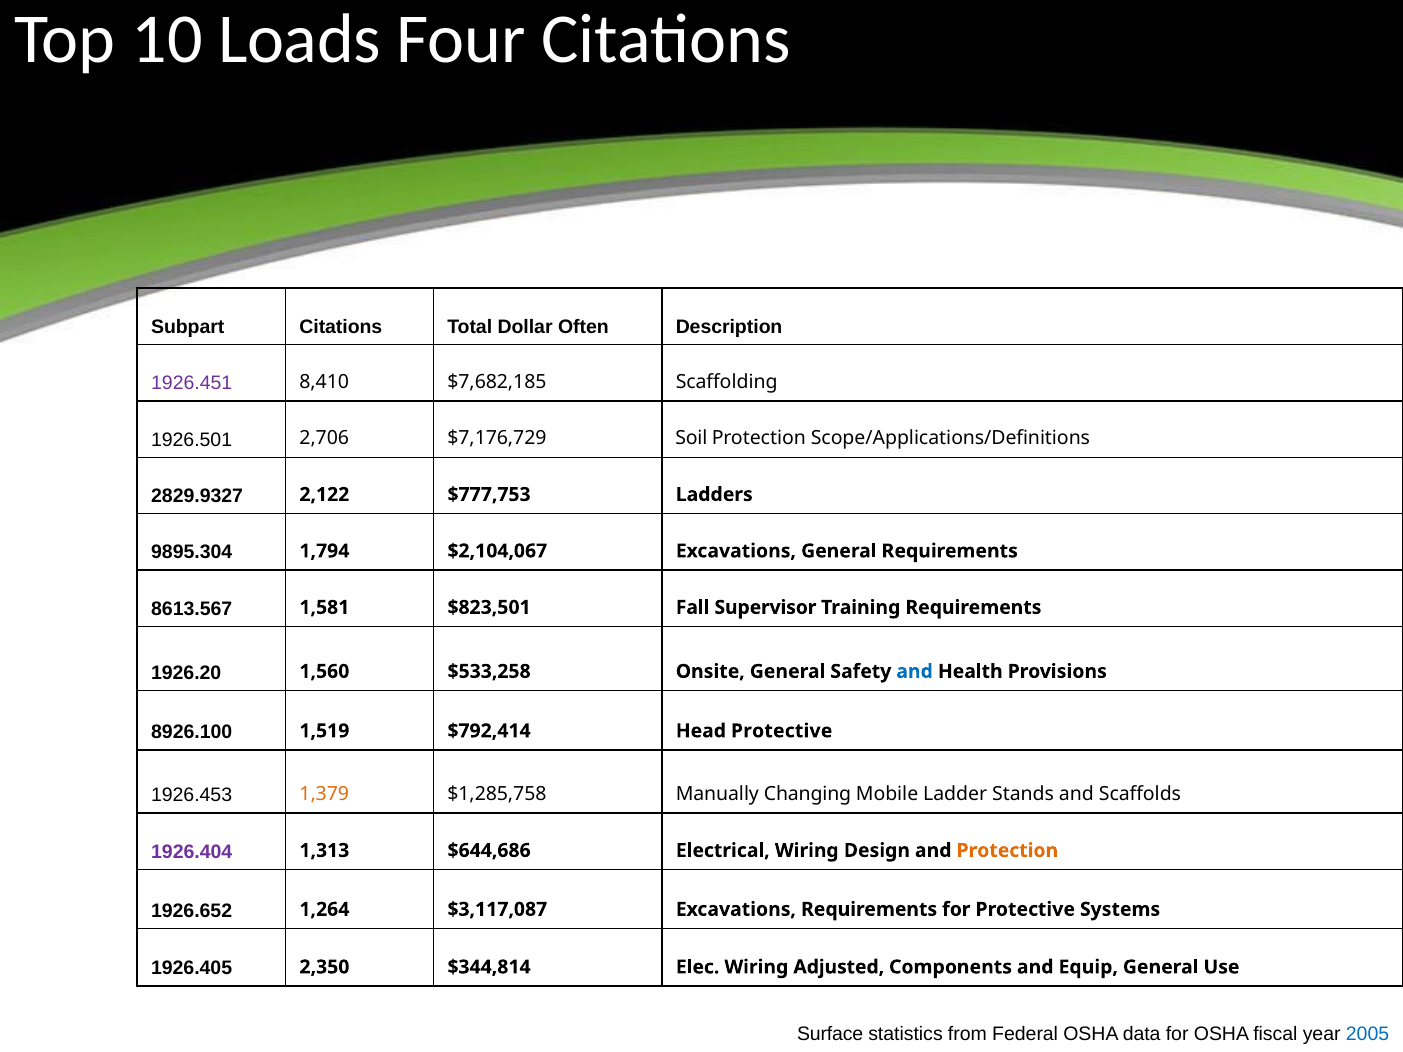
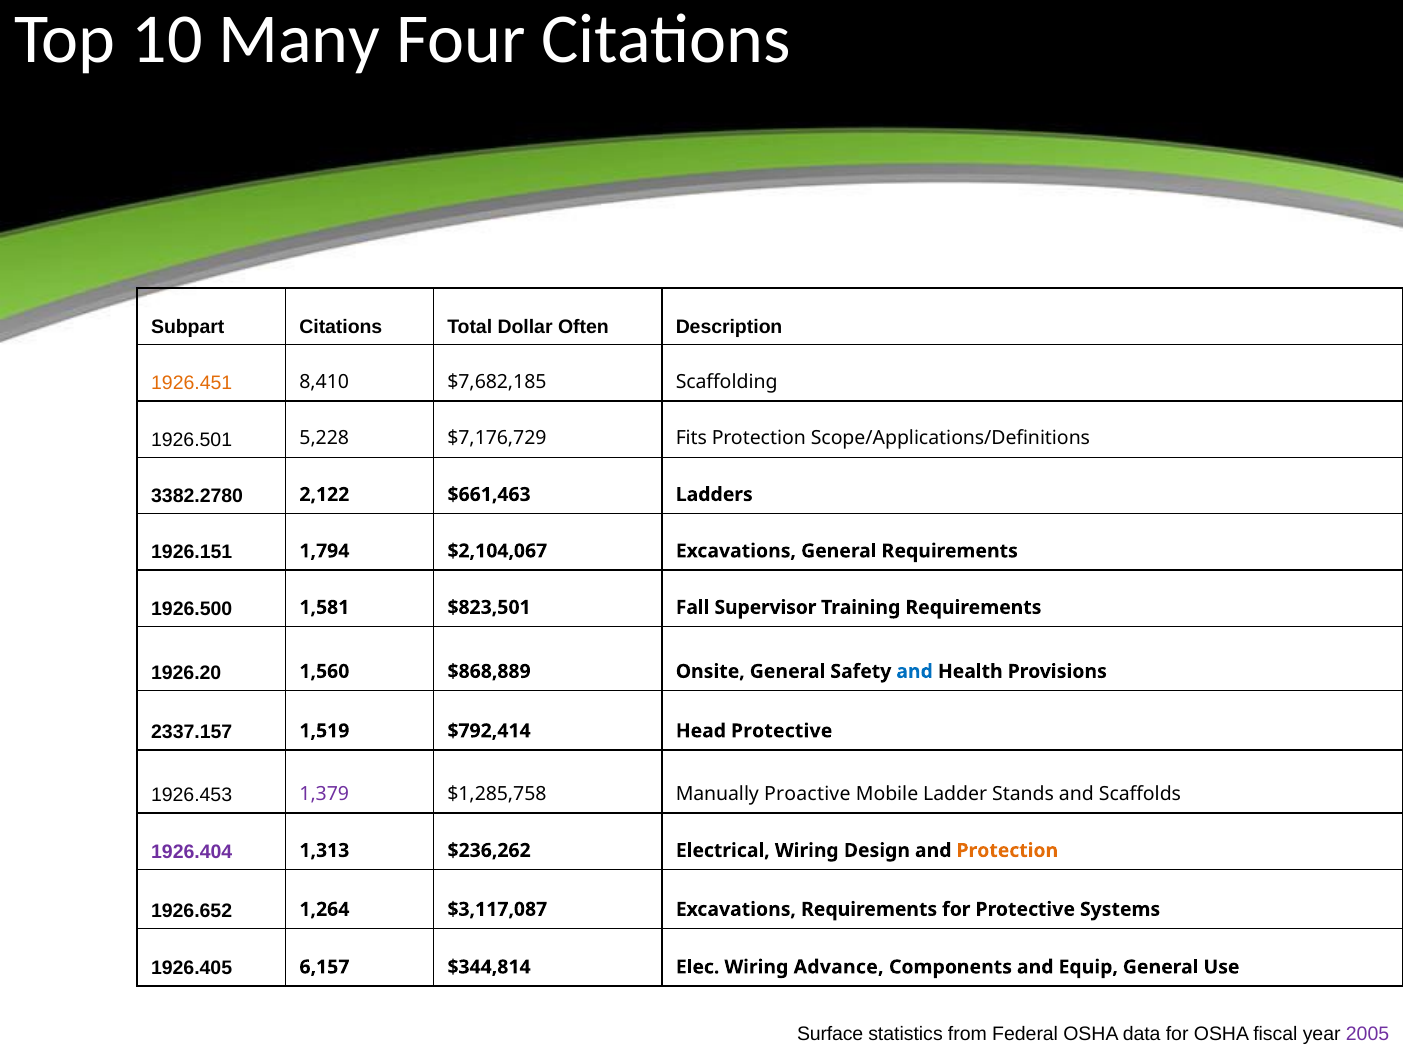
Loads: Loads -> Many
1926.451 colour: purple -> orange
2,706: 2,706 -> 5,228
Soil: Soil -> Fits
2829.9327: 2829.9327 -> 3382.2780
$777,753: $777,753 -> $661,463
9895.304: 9895.304 -> 1926.151
8613.567: 8613.567 -> 1926.500
$533,258: $533,258 -> $868,889
8926.100: 8926.100 -> 2337.157
1,379 colour: orange -> purple
Changing: Changing -> Proactive
$644,686: $644,686 -> $236,262
2,350: 2,350 -> 6,157
Adjusted: Adjusted -> Advance
2005 colour: blue -> purple
